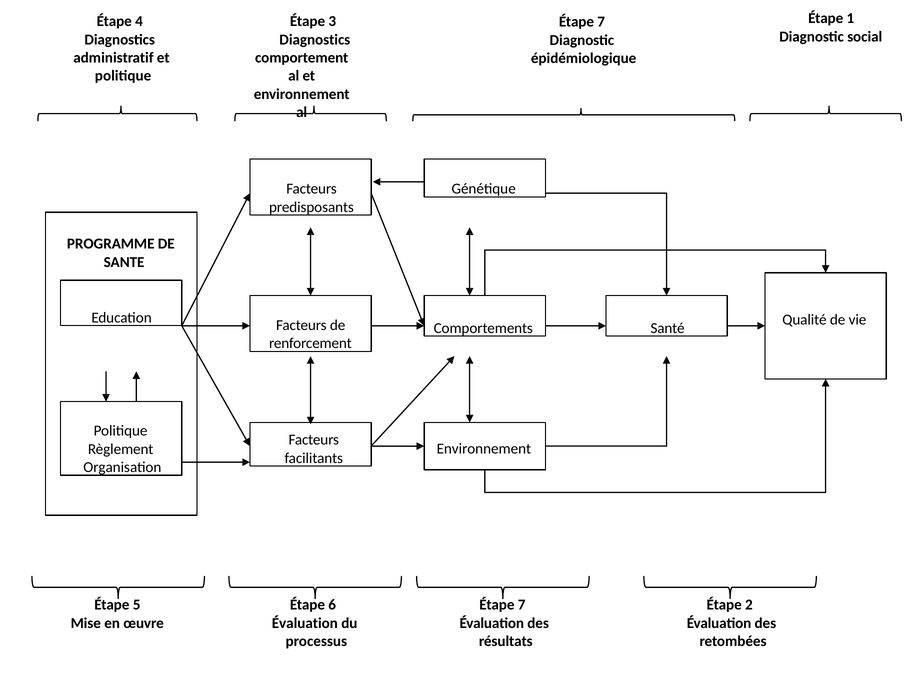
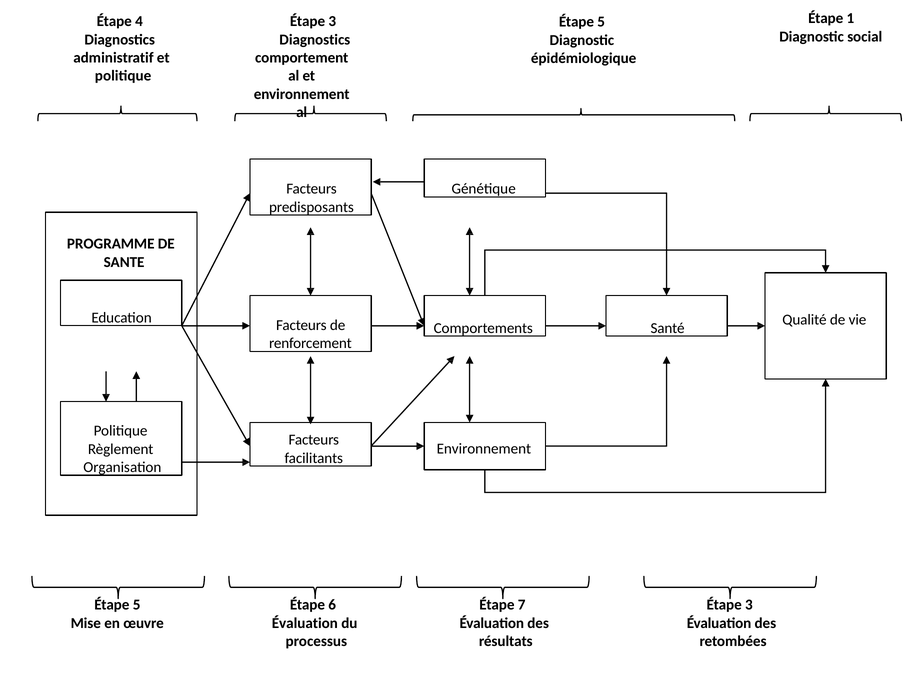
7 at (601, 22): 7 -> 5
2 at (749, 605): 2 -> 3
